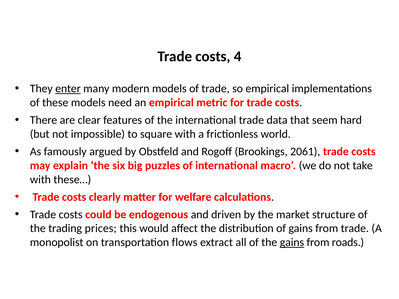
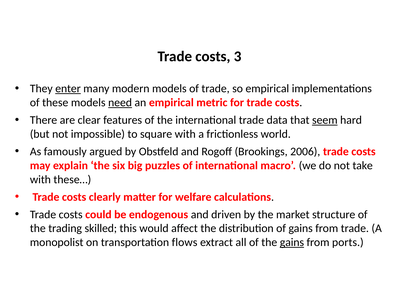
4: 4 -> 3
need underline: none -> present
seem underline: none -> present
2061: 2061 -> 2006
prices: prices -> skilled
roads: roads -> ports
